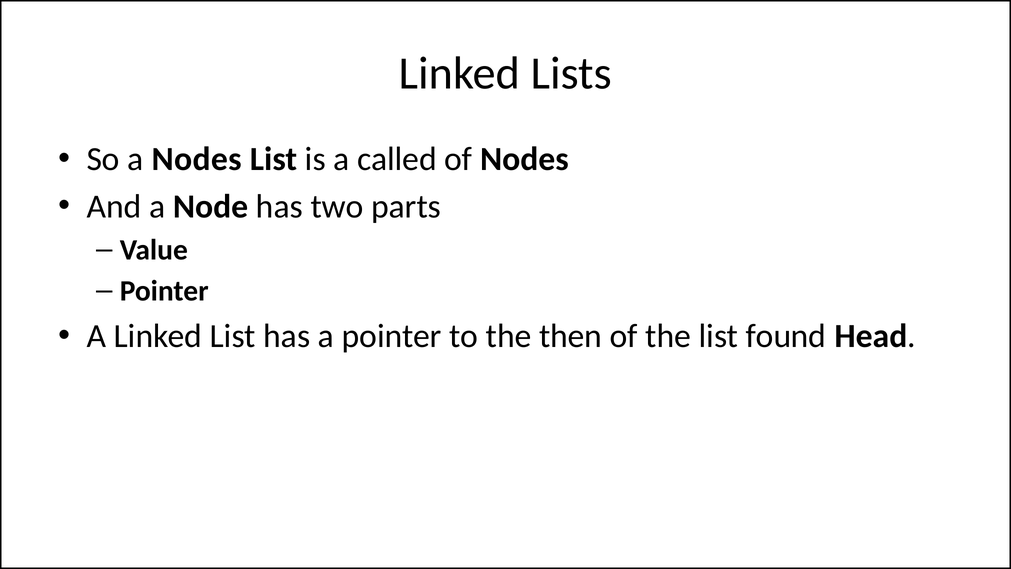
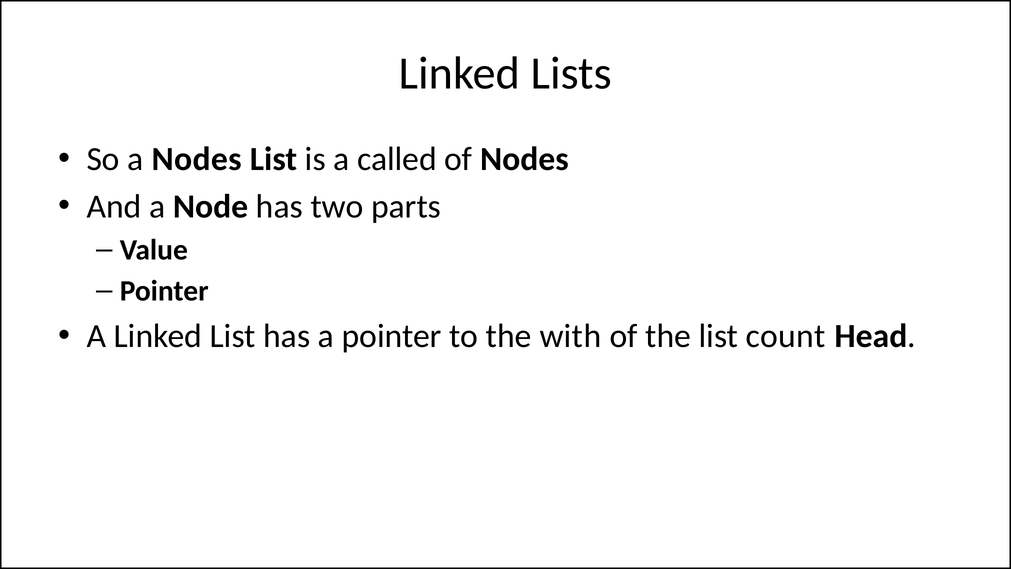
then: then -> with
found: found -> count
